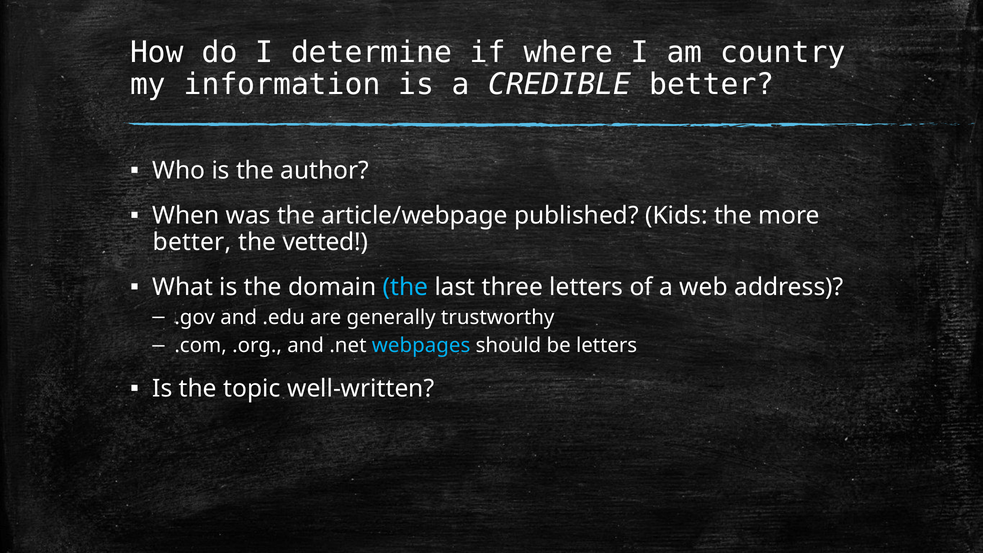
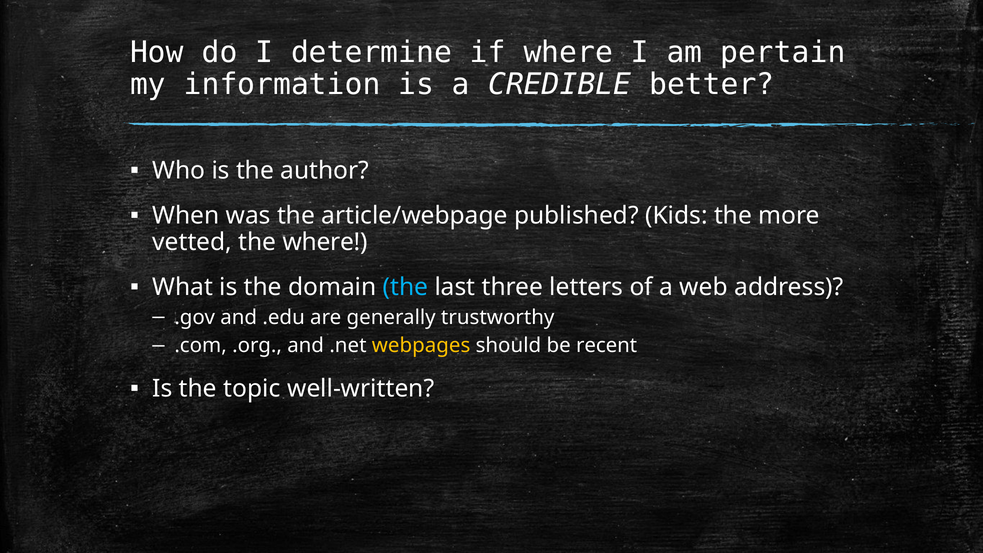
country: country -> pertain
better at (192, 242): better -> vetted
the vetted: vetted -> where
webpages colour: light blue -> yellow
be letters: letters -> recent
